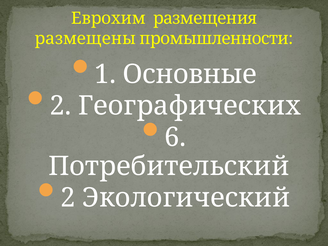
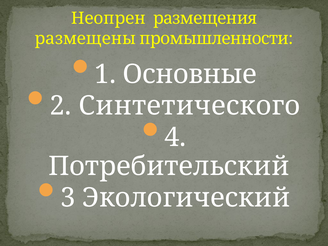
Еврохим: Еврохим -> Неопрен
Географических: Географических -> Синтетического
6: 6 -> 4
2 at (68, 198): 2 -> 3
